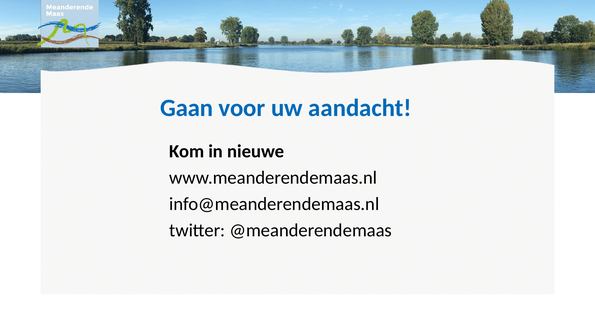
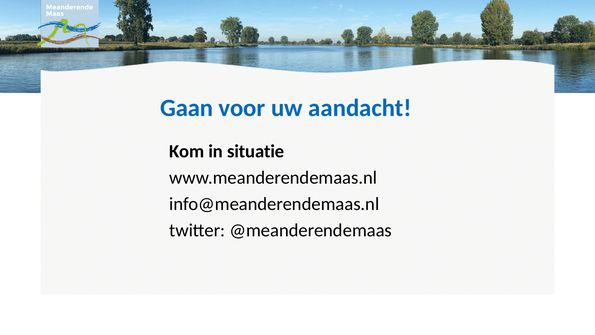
nieuwe: nieuwe -> situatie
